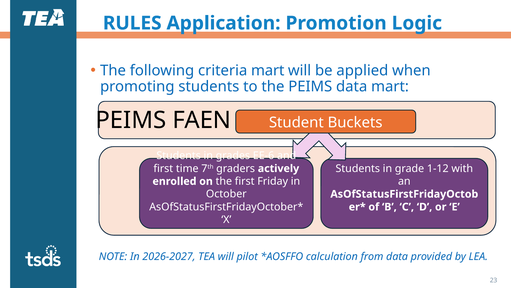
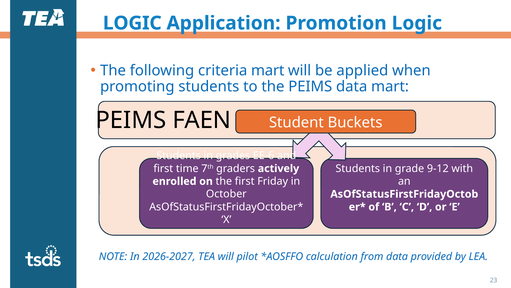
RULES at (132, 23): RULES -> LOGIC
1-12: 1-12 -> 9-12
